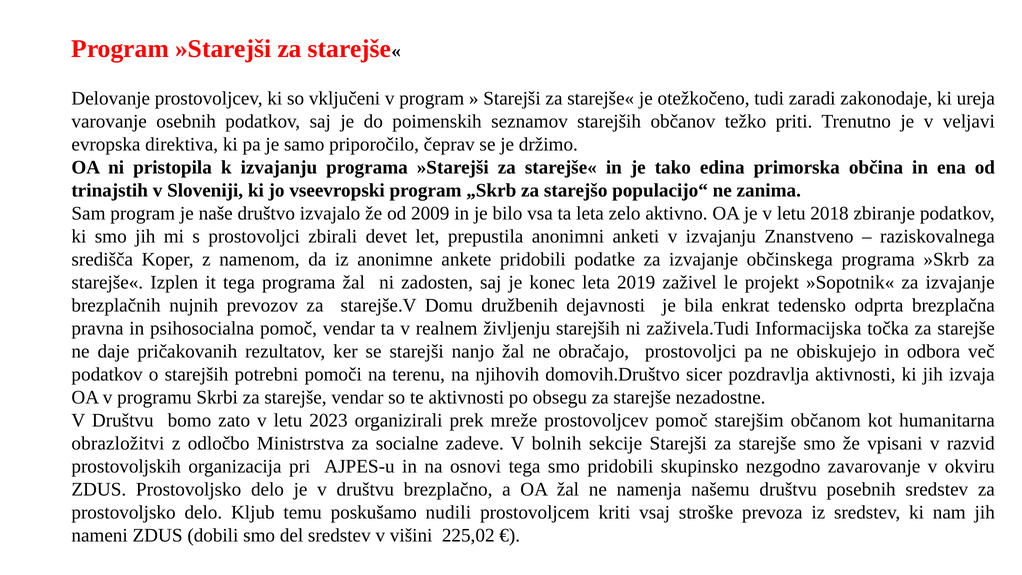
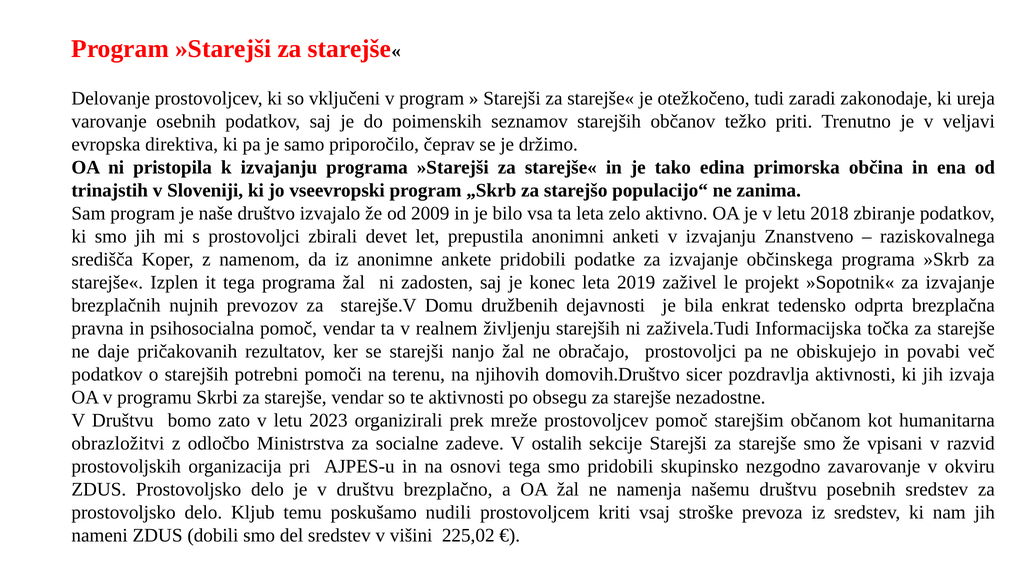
odbora: odbora -> povabi
bolnih: bolnih -> ostalih
